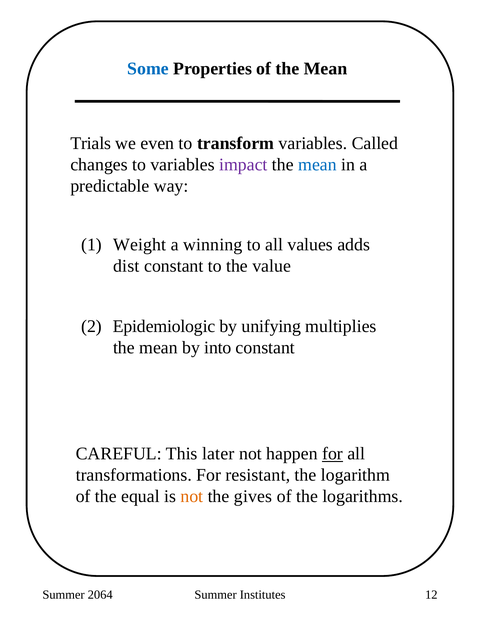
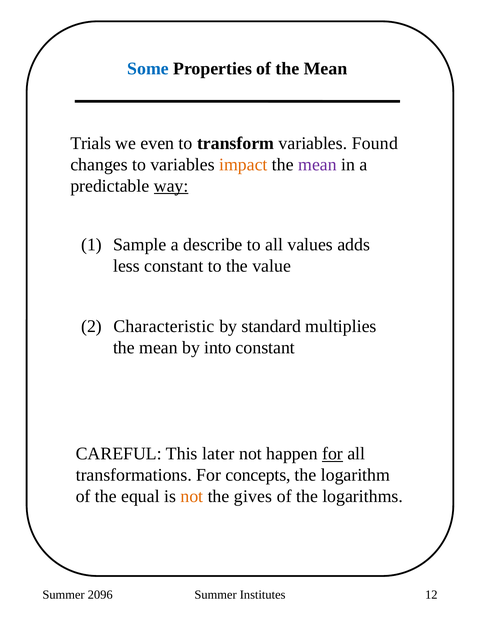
Called: Called -> Found
impact colour: purple -> orange
mean at (317, 164) colour: blue -> purple
way underline: none -> present
Weight: Weight -> Sample
winning: winning -> describe
dist: dist -> less
Epidemiologic: Epidemiologic -> Characteristic
unifying: unifying -> standard
resistant: resistant -> concepts
2064: 2064 -> 2096
